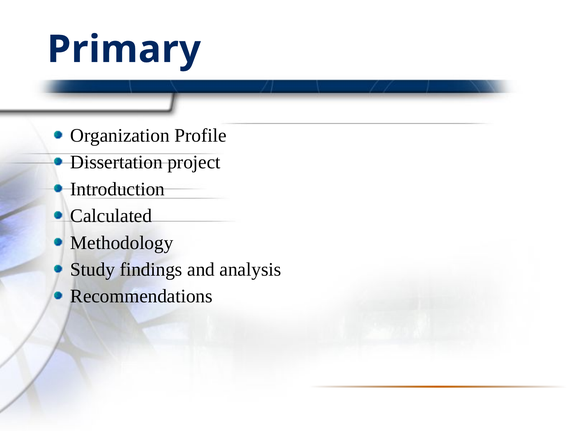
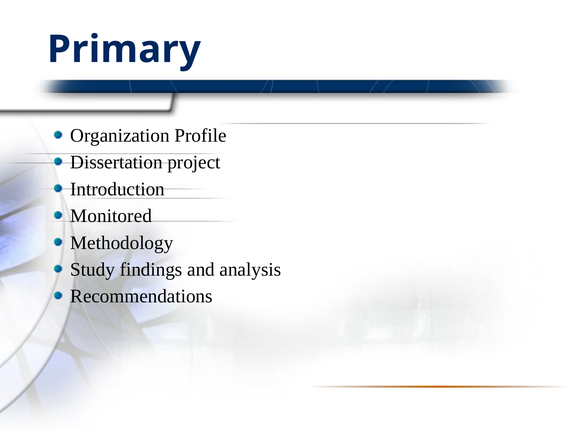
Calculated: Calculated -> Monitored
